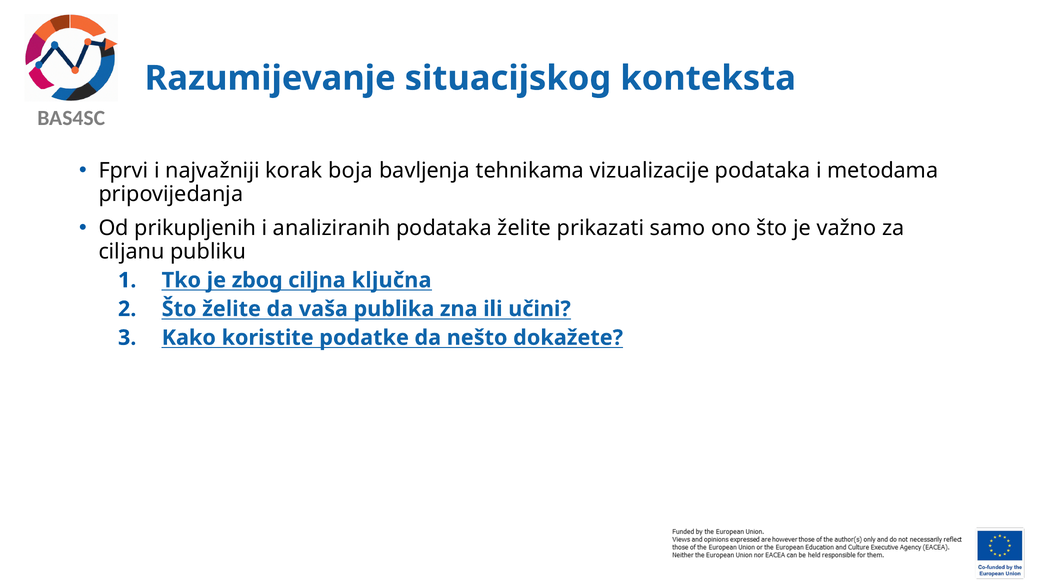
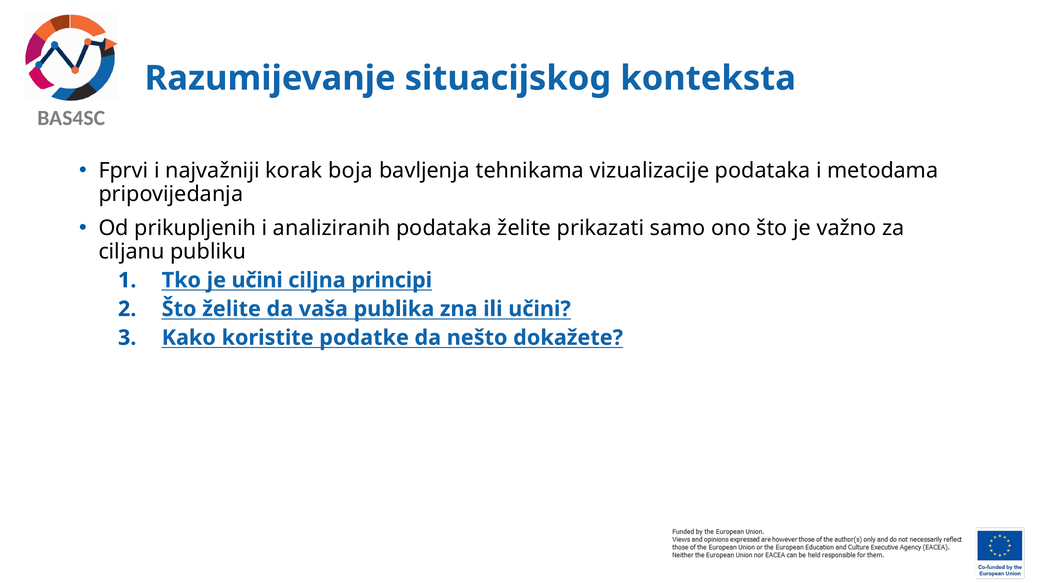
je zbog: zbog -> učini
ključna: ključna -> principi
